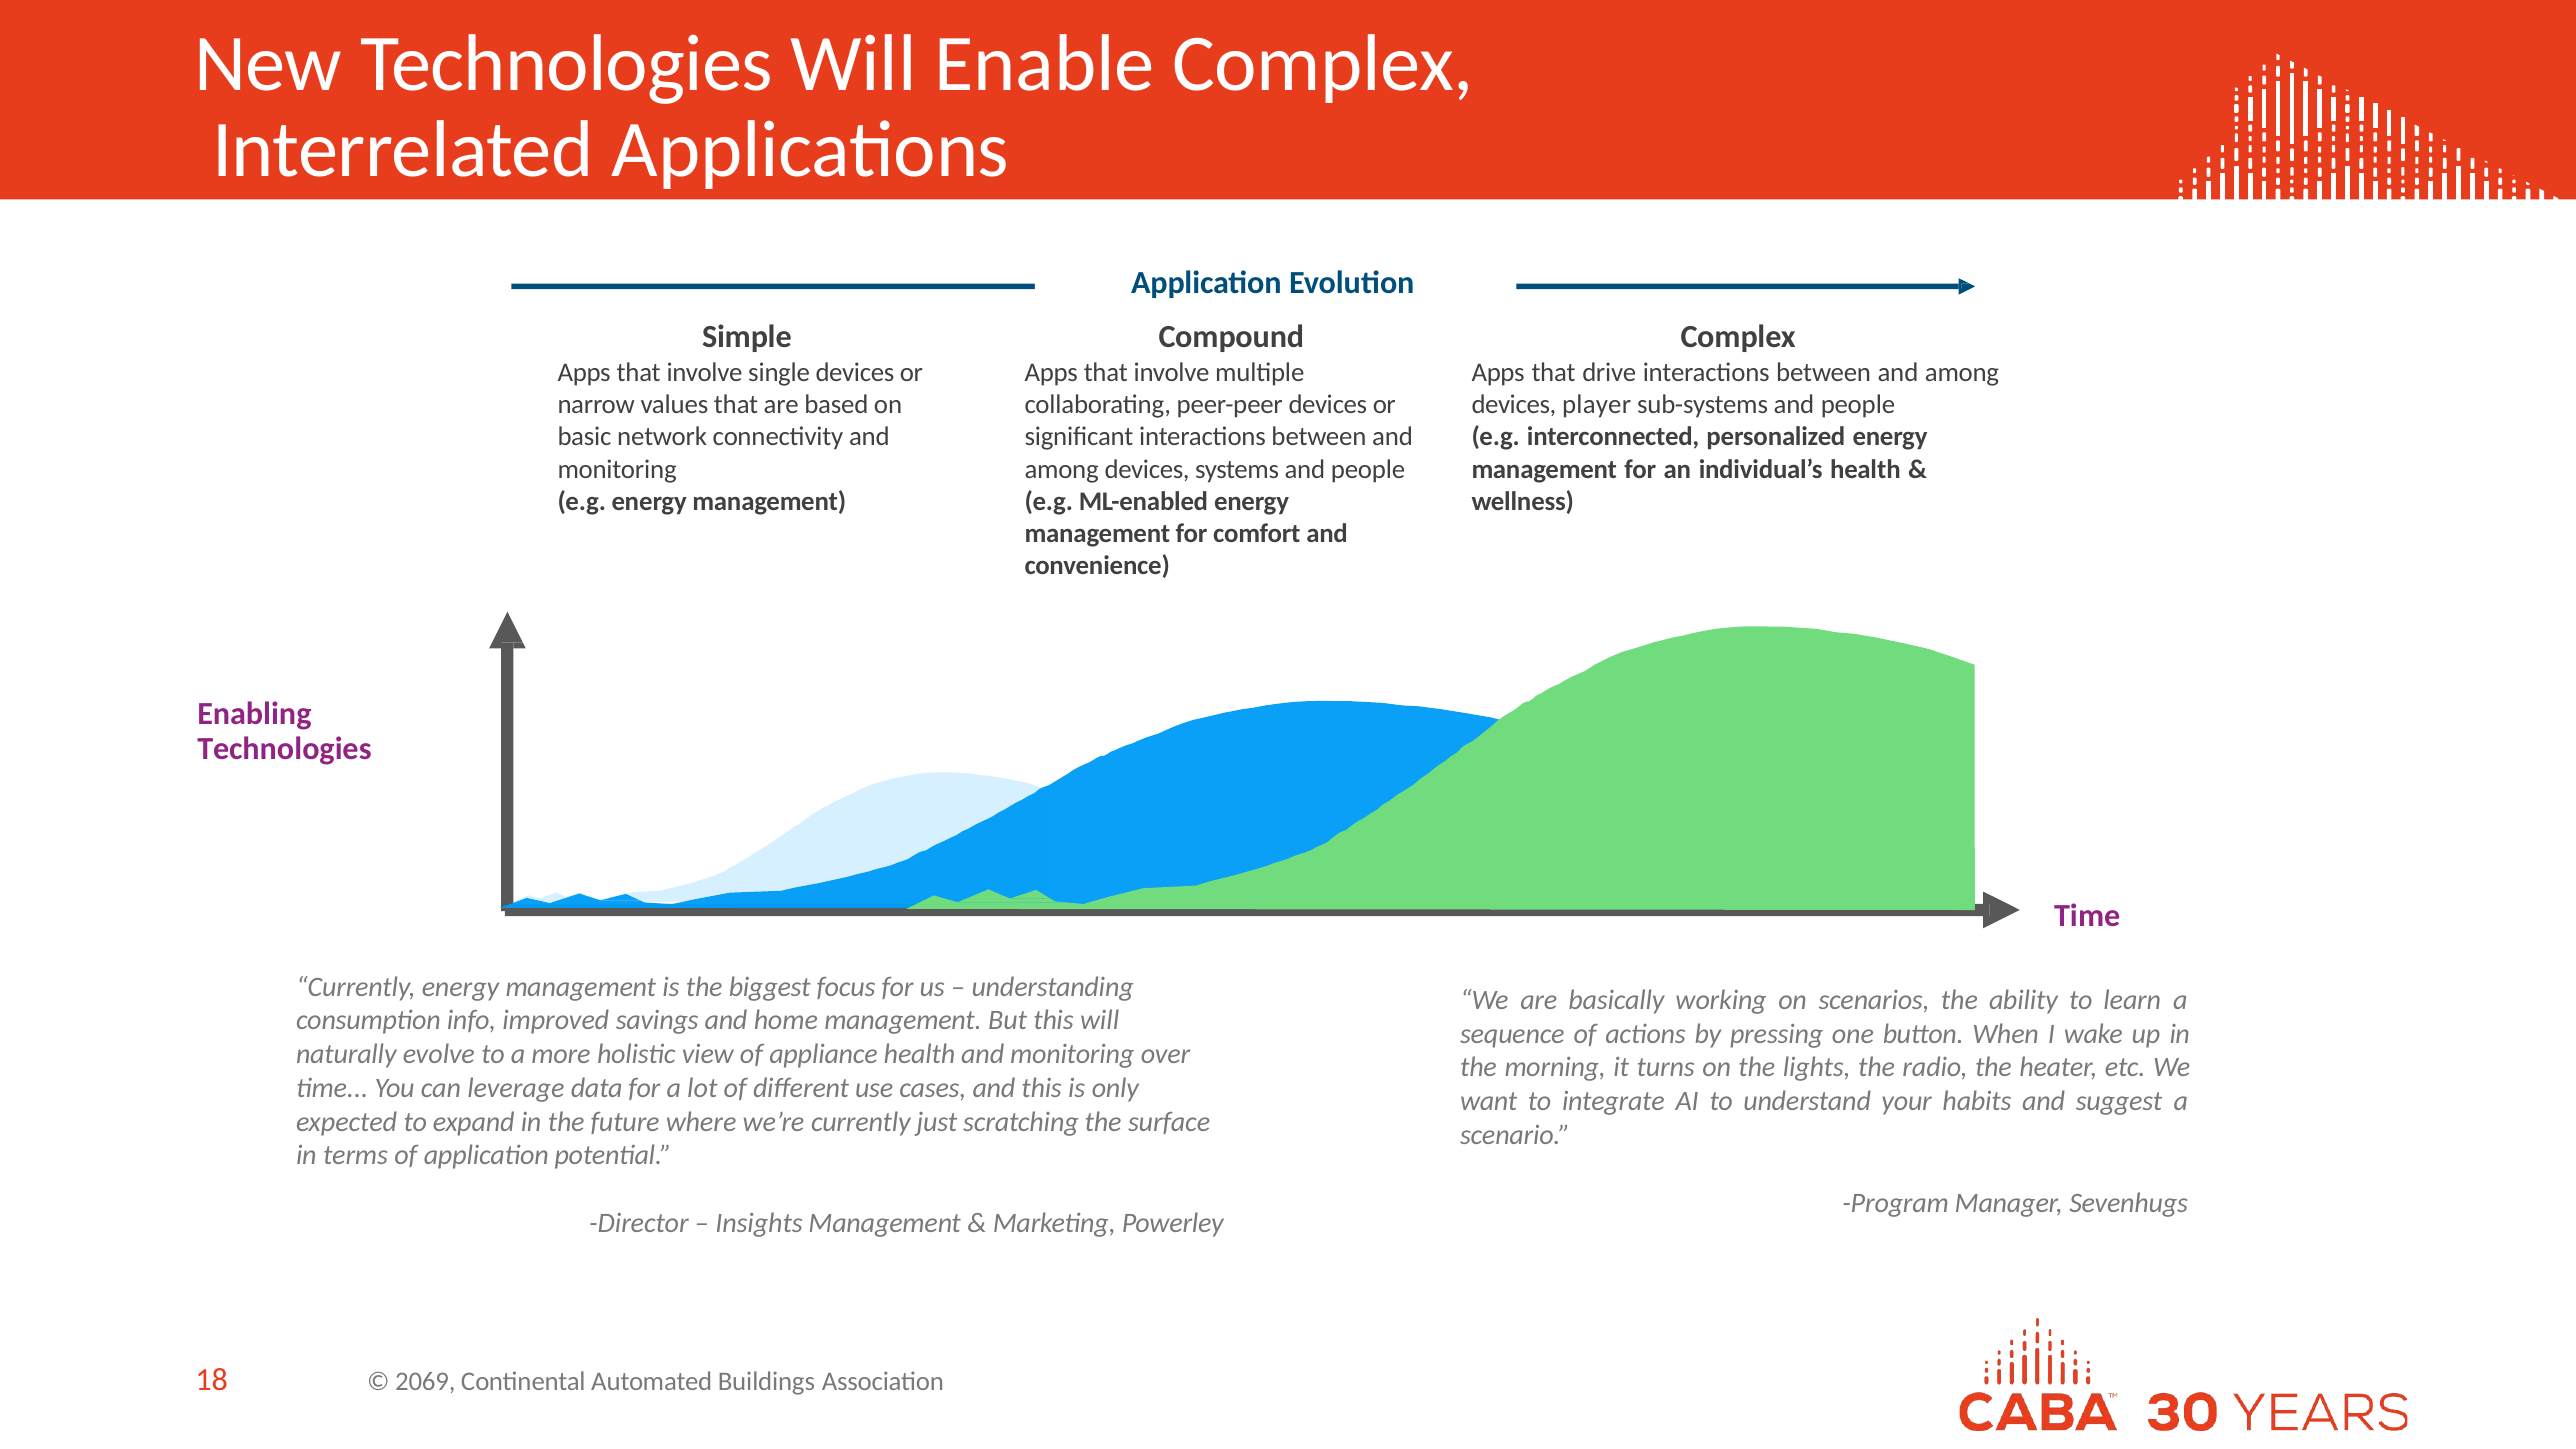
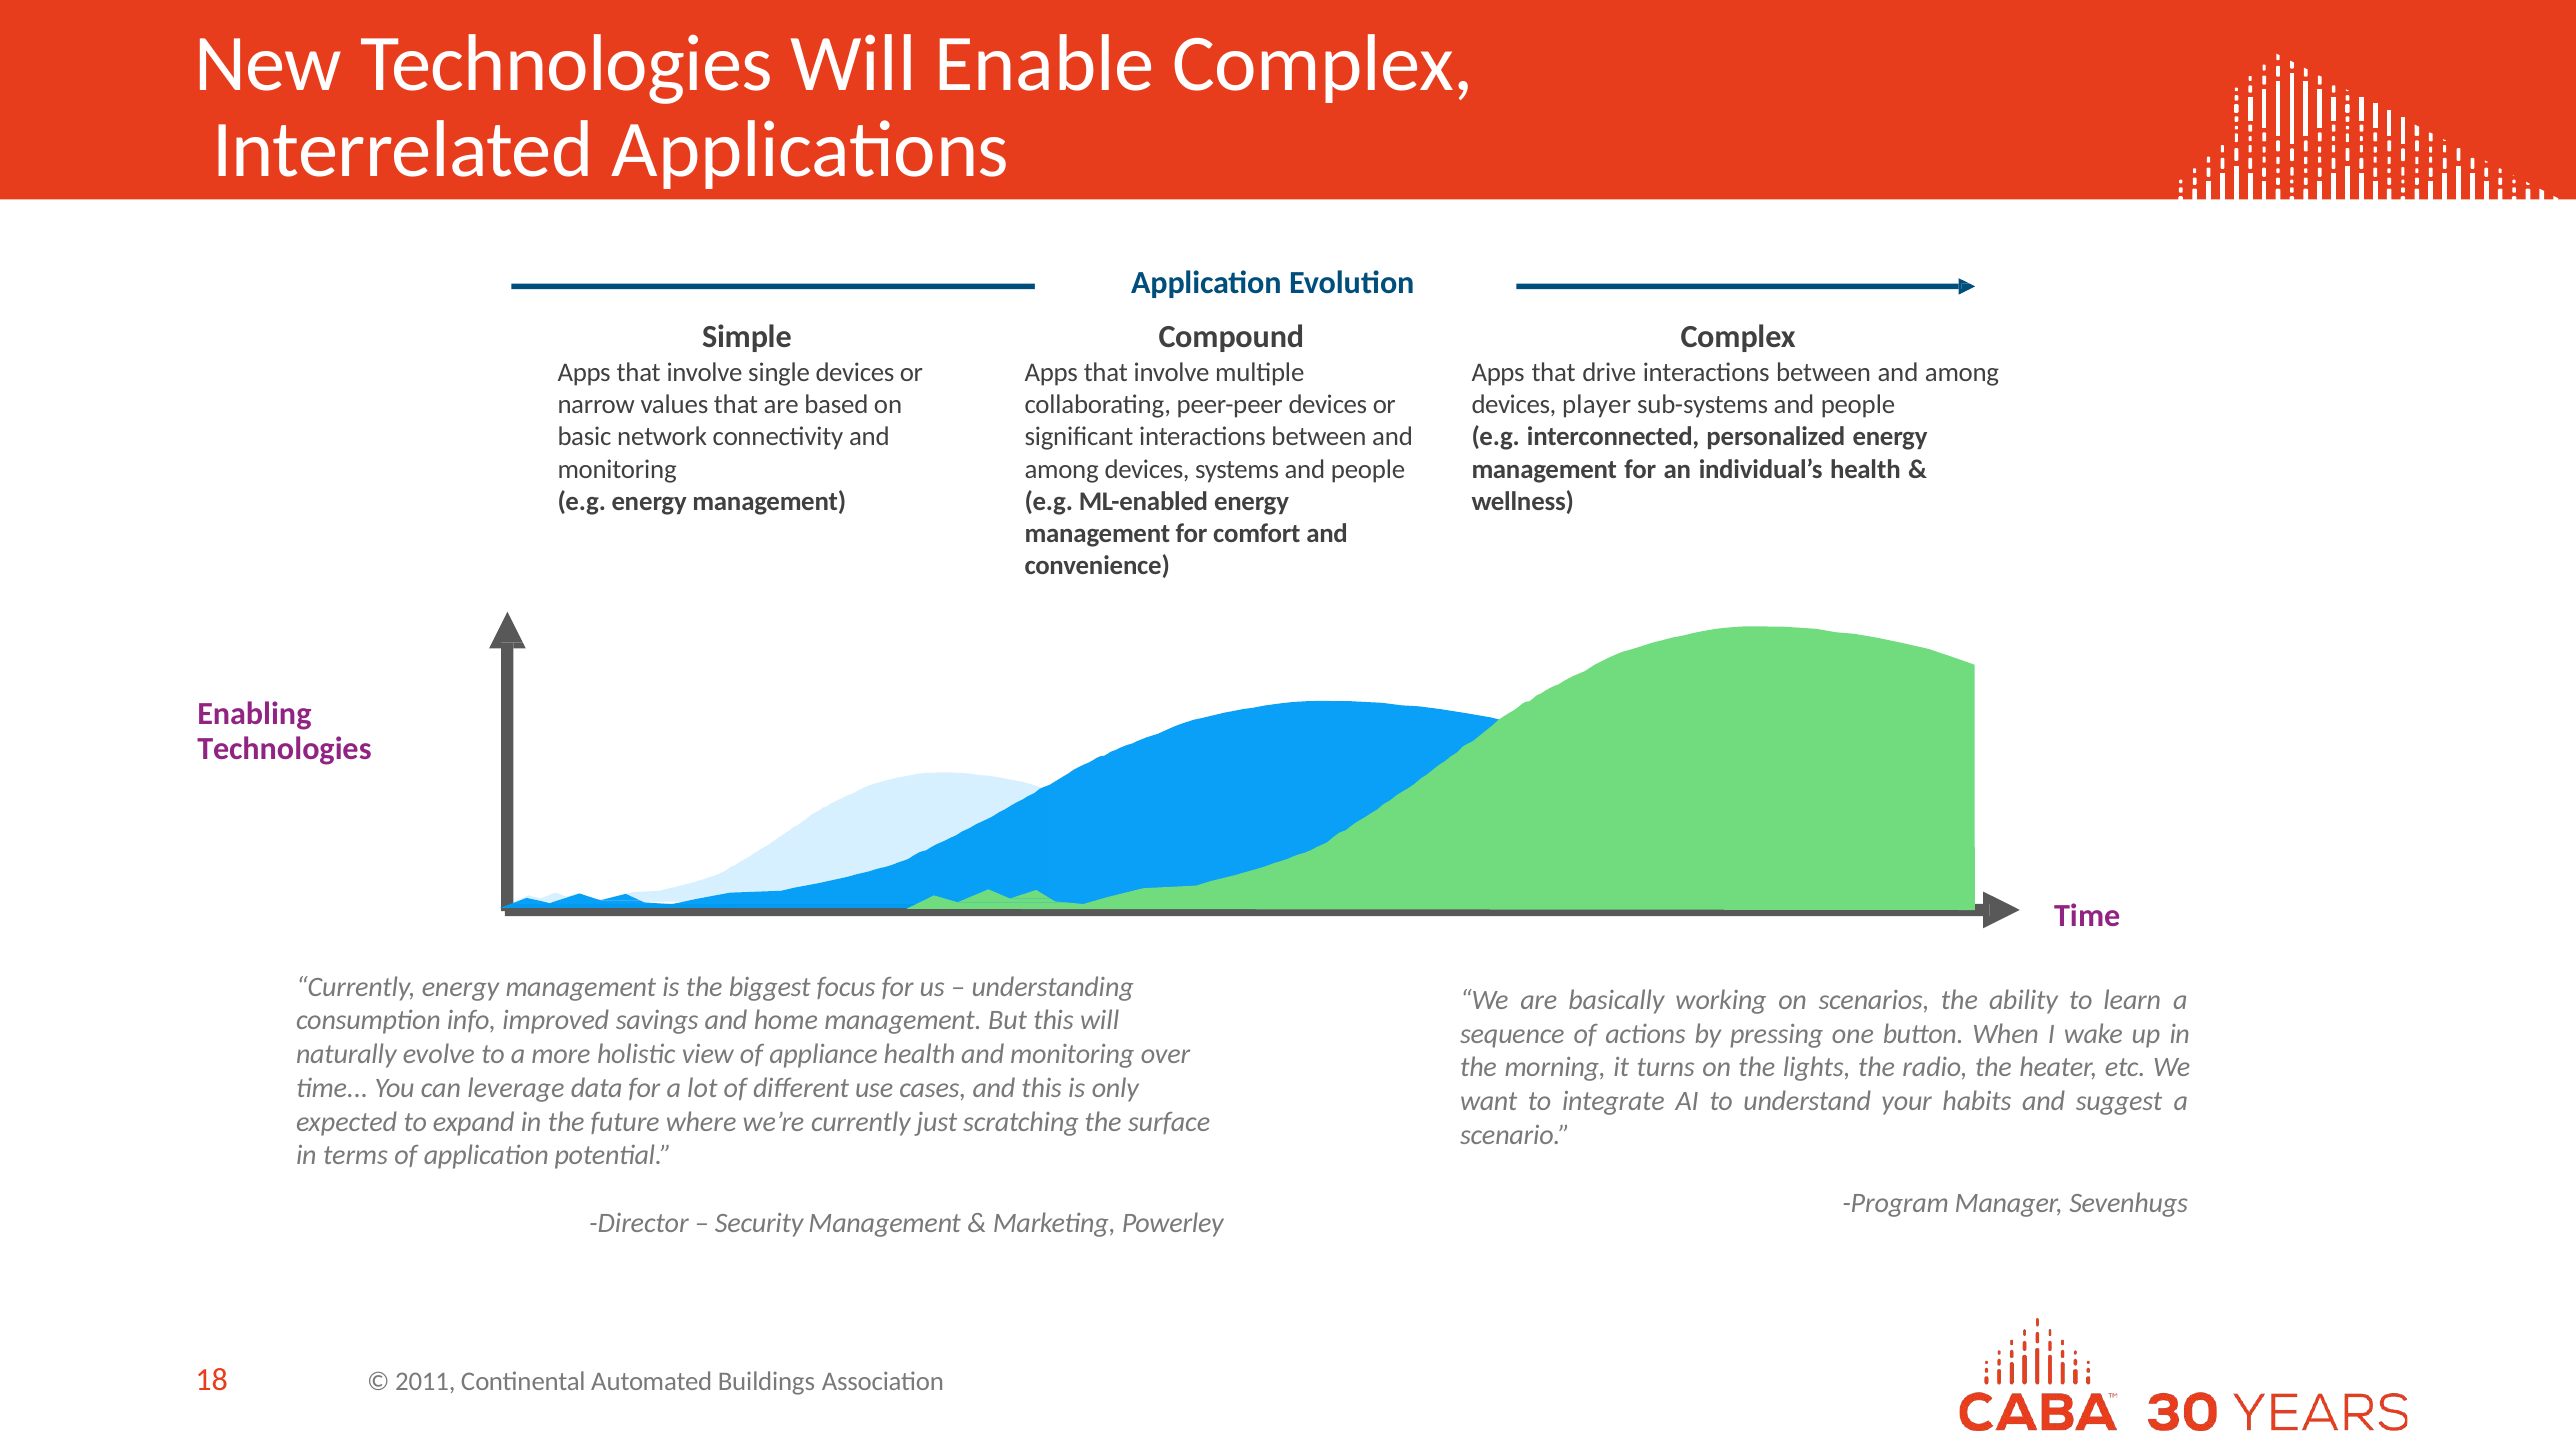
Insights: Insights -> Security
2069: 2069 -> 2011
